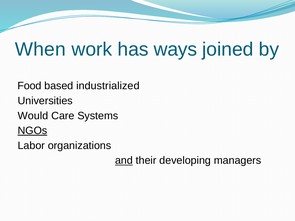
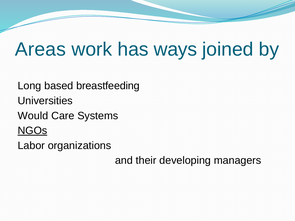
When: When -> Areas
Food: Food -> Long
industrialized: industrialized -> breastfeeding
and underline: present -> none
